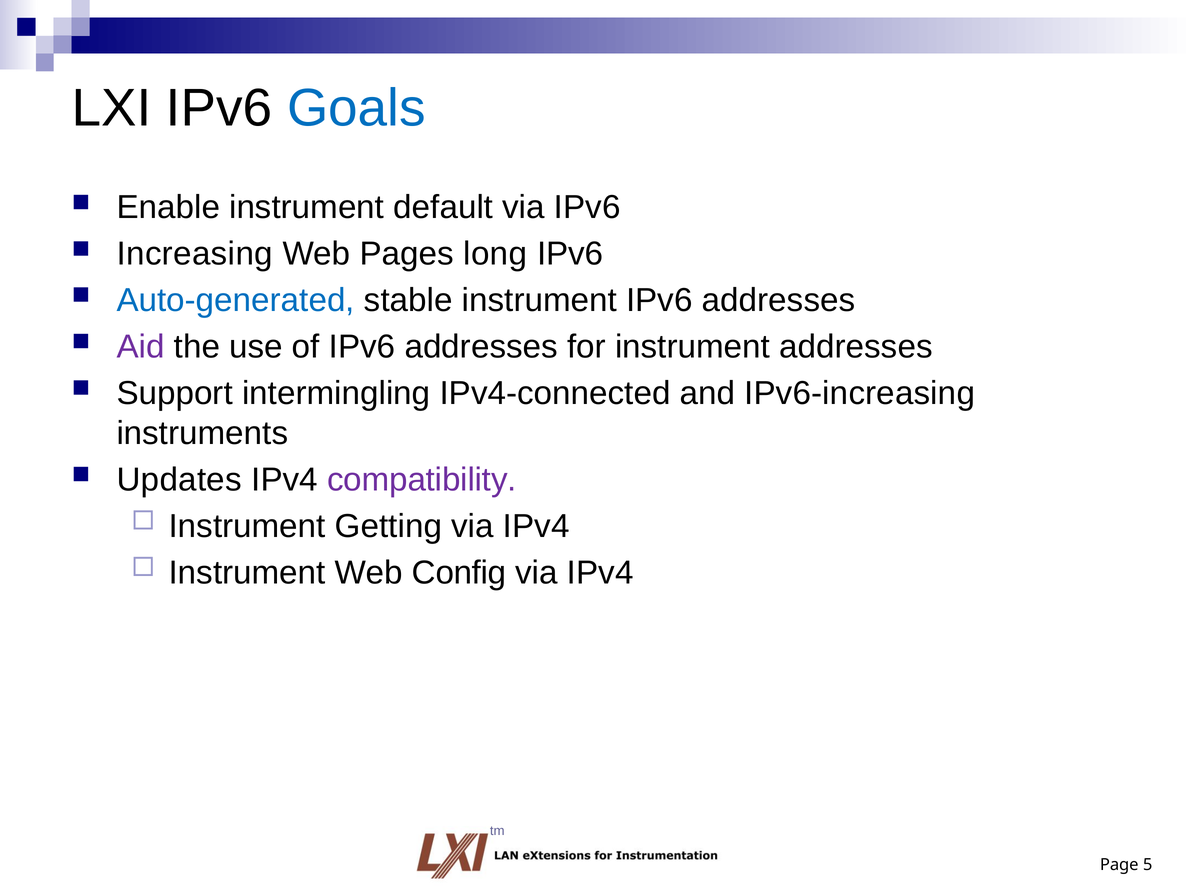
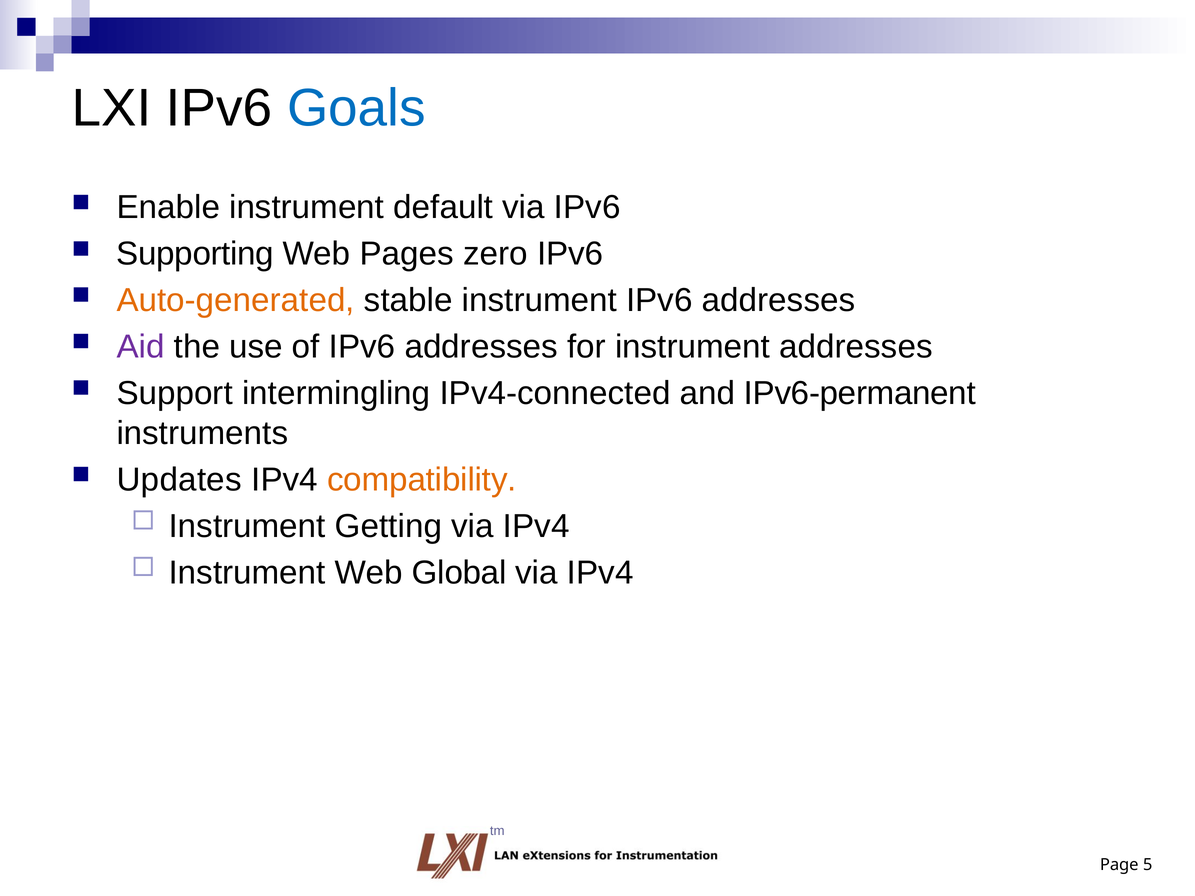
Increasing: Increasing -> Supporting
long: long -> zero
Auto-generated colour: blue -> orange
IPv6-increasing: IPv6-increasing -> IPv6-permanent
compatibility colour: purple -> orange
Config: Config -> Global
